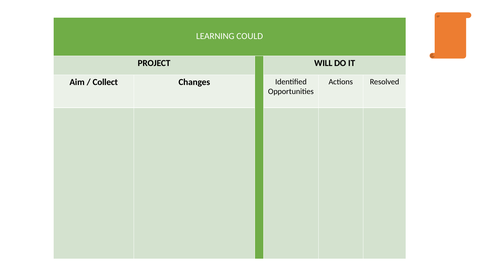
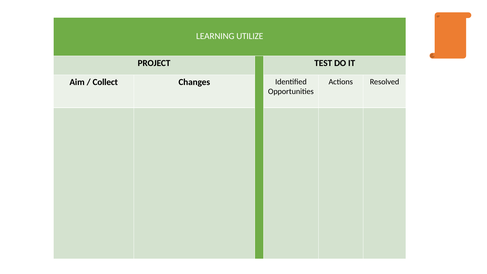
COULD: COULD -> UTILIZE
WILL: WILL -> TEST
